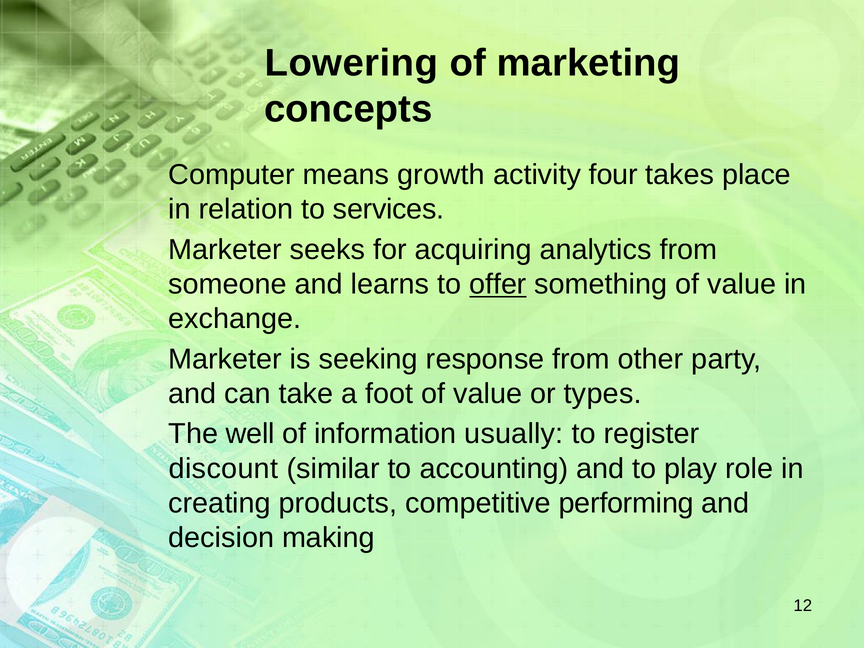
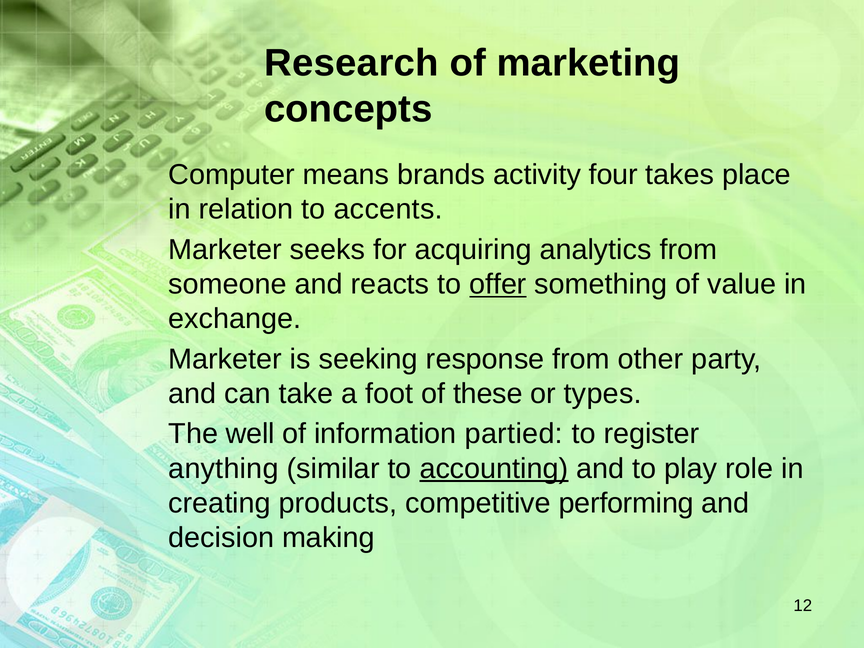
Lowering: Lowering -> Research
growth: growth -> brands
services: services -> accents
learns: learns -> reacts
value at (488, 394): value -> these
usually: usually -> partied
discount: discount -> anything
accounting underline: none -> present
